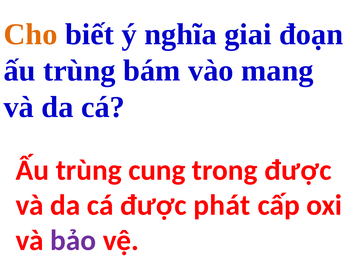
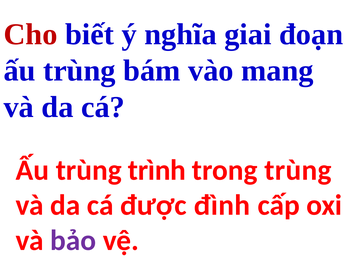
Cho colour: orange -> red
cung: cung -> trình
trong được: được -> trùng
phát: phát -> đình
